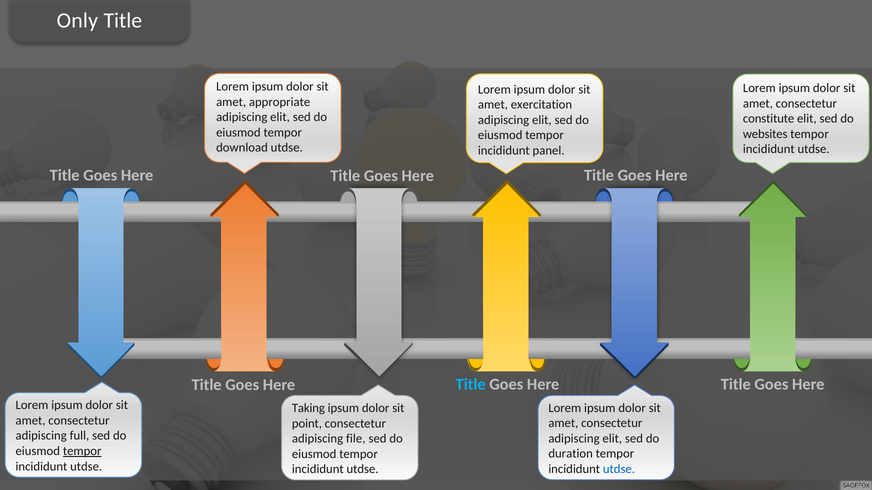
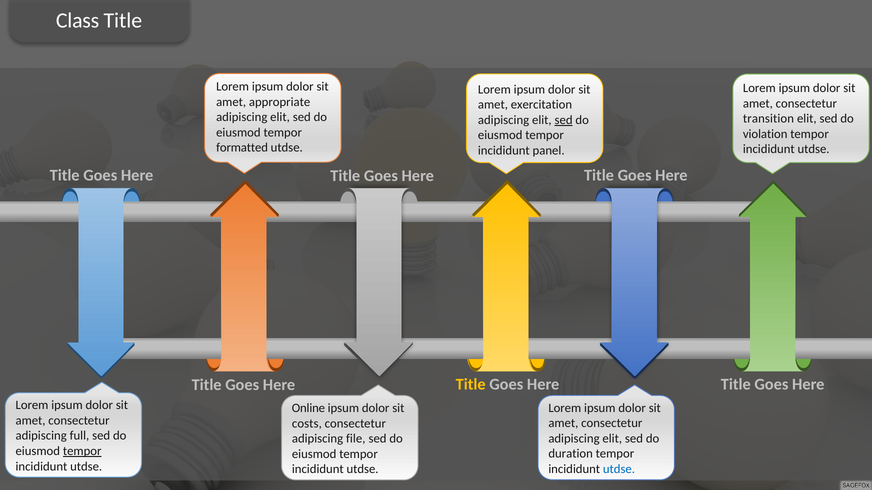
Only: Only -> Class
constitute: constitute -> transition
sed at (564, 120) underline: none -> present
websites: websites -> violation
download: download -> formatted
Title at (471, 385) colour: light blue -> yellow
Taking: Taking -> Online
point: point -> costs
